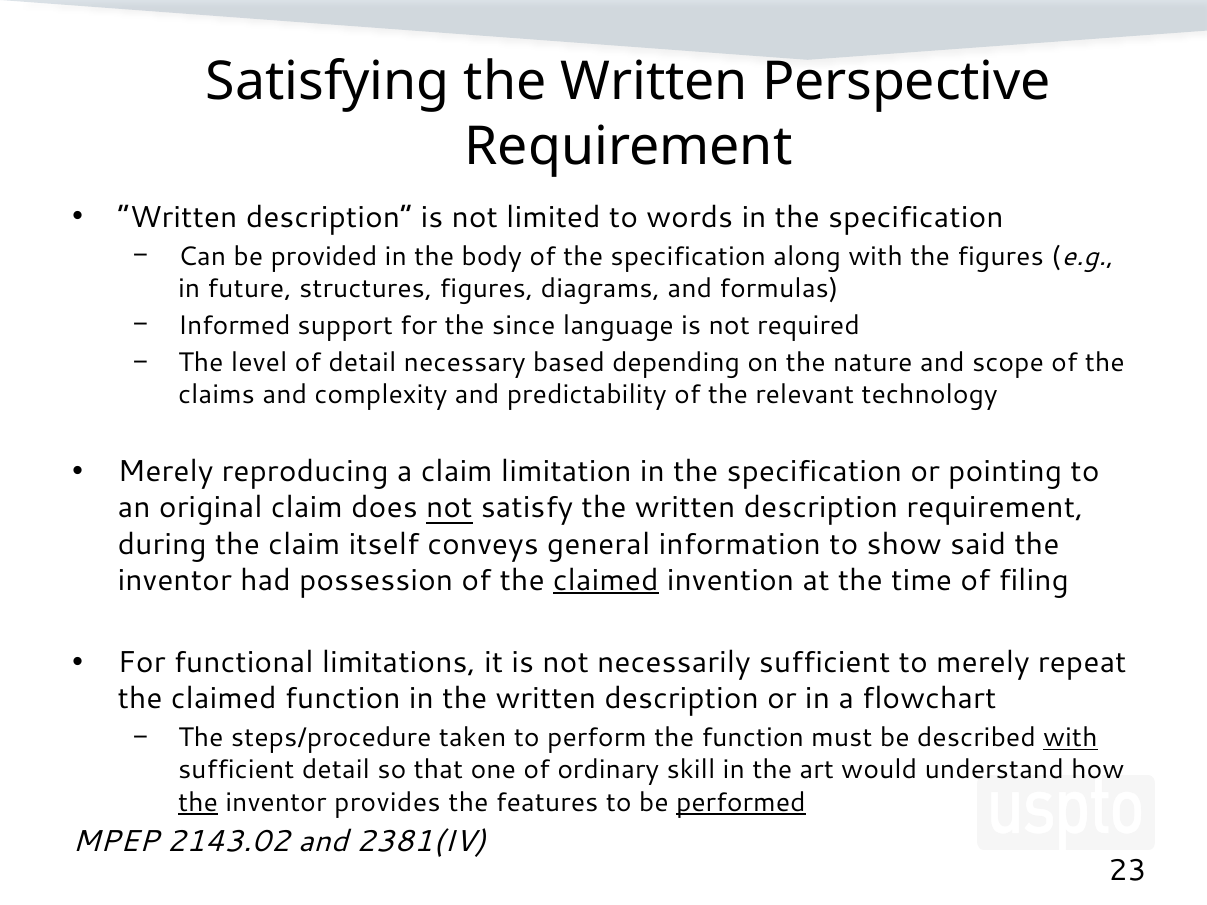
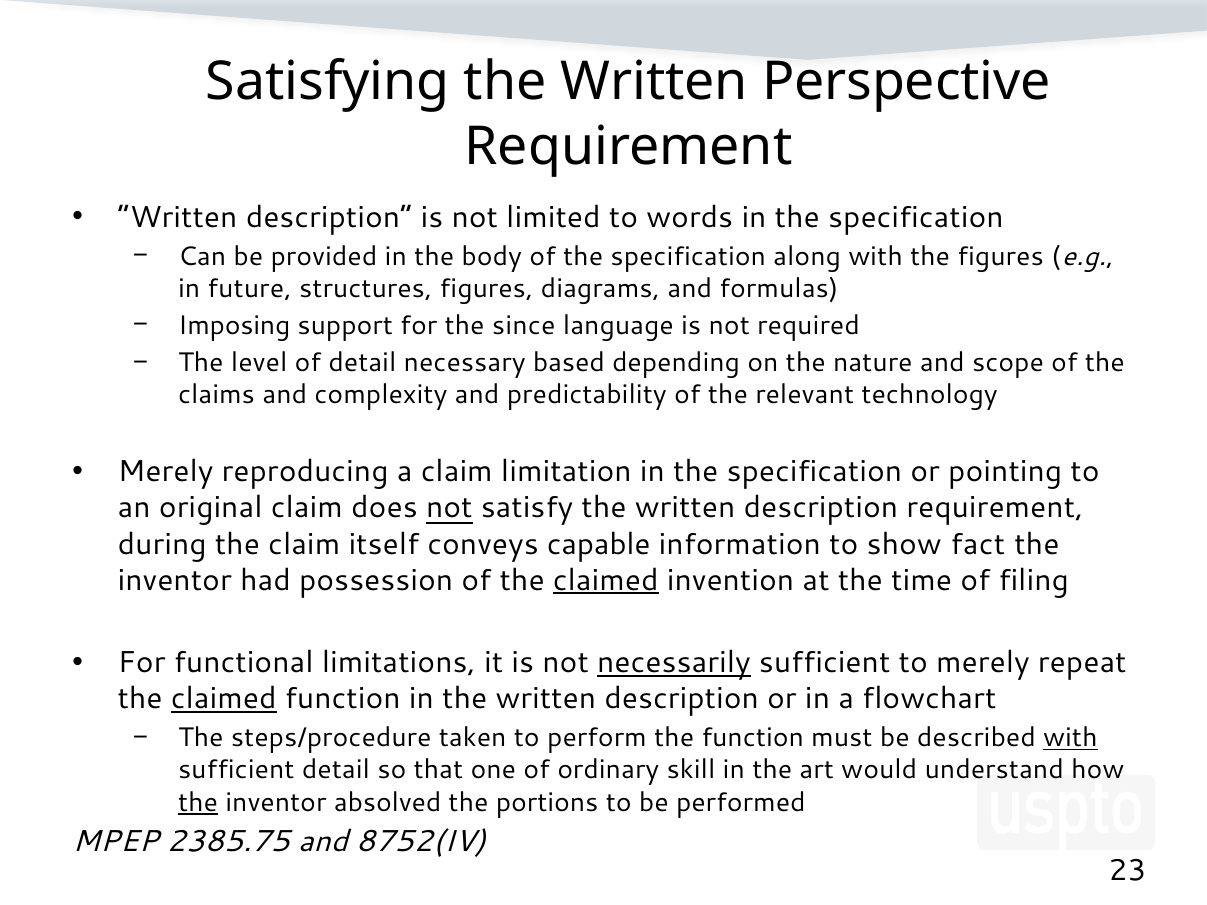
Informed: Informed -> Imposing
general: general -> capable
said: said -> fact
necessarily underline: none -> present
claimed at (224, 699) underline: none -> present
provides: provides -> absolved
features: features -> portions
performed underline: present -> none
2143.02: 2143.02 -> 2385.75
2381(IV: 2381(IV -> 8752(IV
